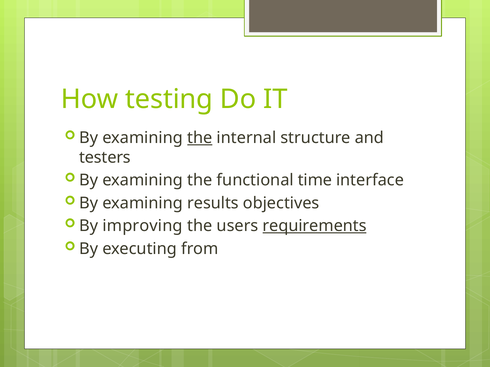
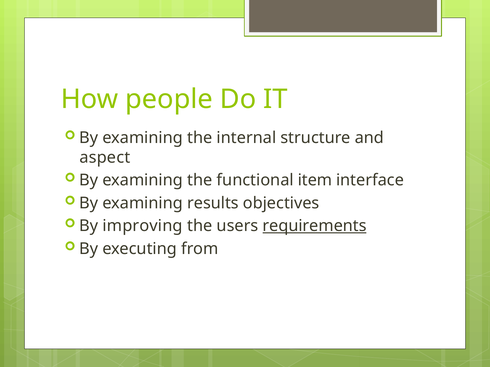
testing: testing -> people
the at (200, 138) underline: present -> none
testers: testers -> aspect
time: time -> item
